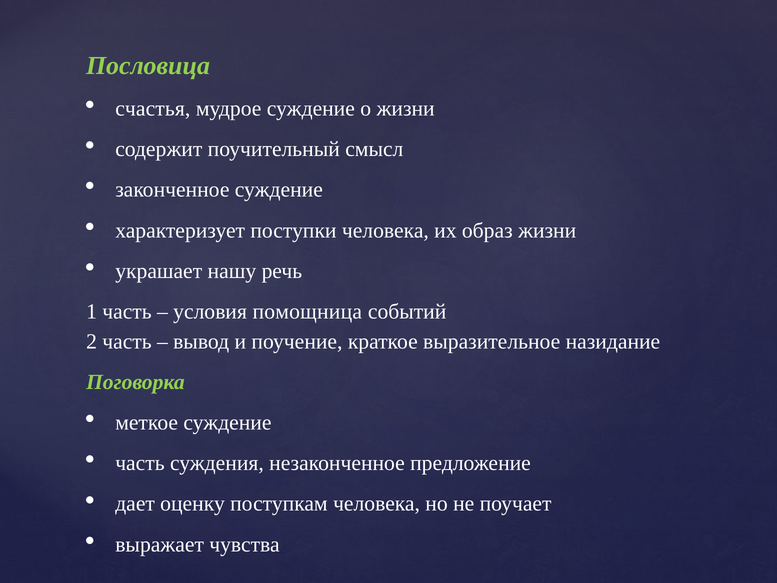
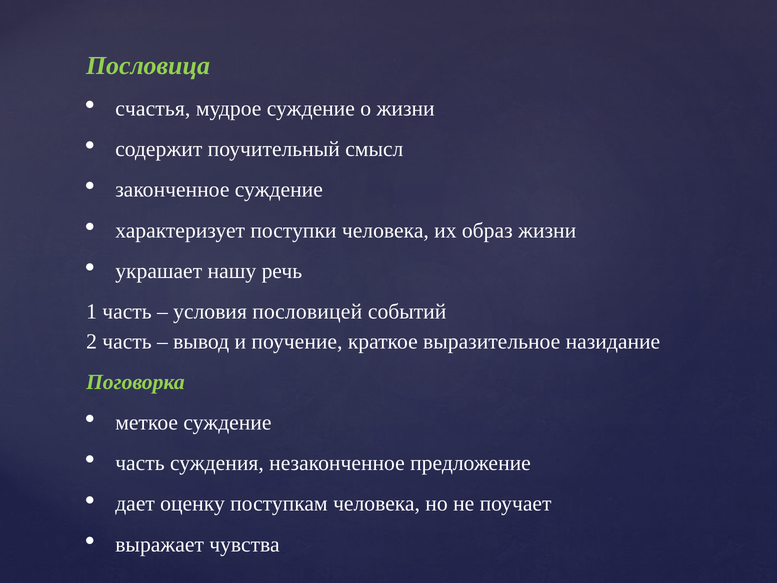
помощница: помощница -> пословицей
